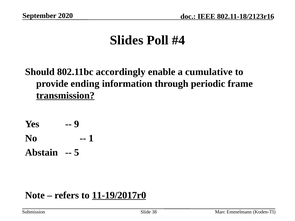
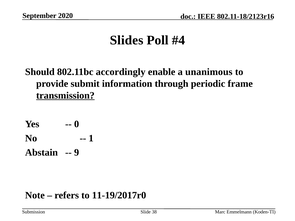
cumulative: cumulative -> unanimous
ending: ending -> submit
9: 9 -> 0
5: 5 -> 9
11-19/2017r0 underline: present -> none
